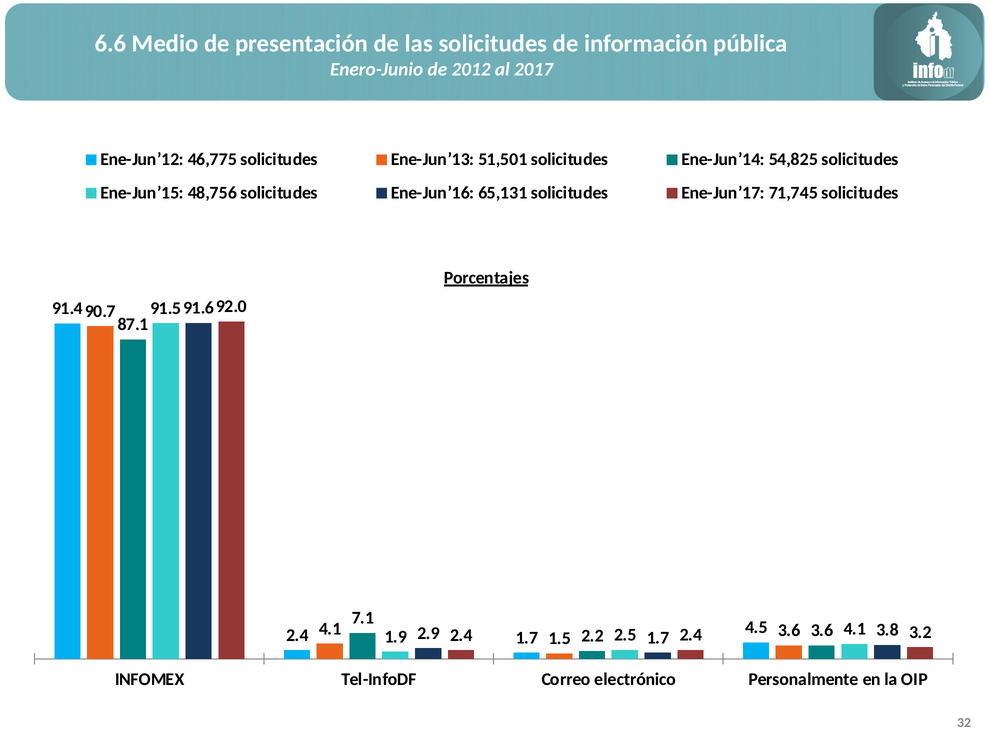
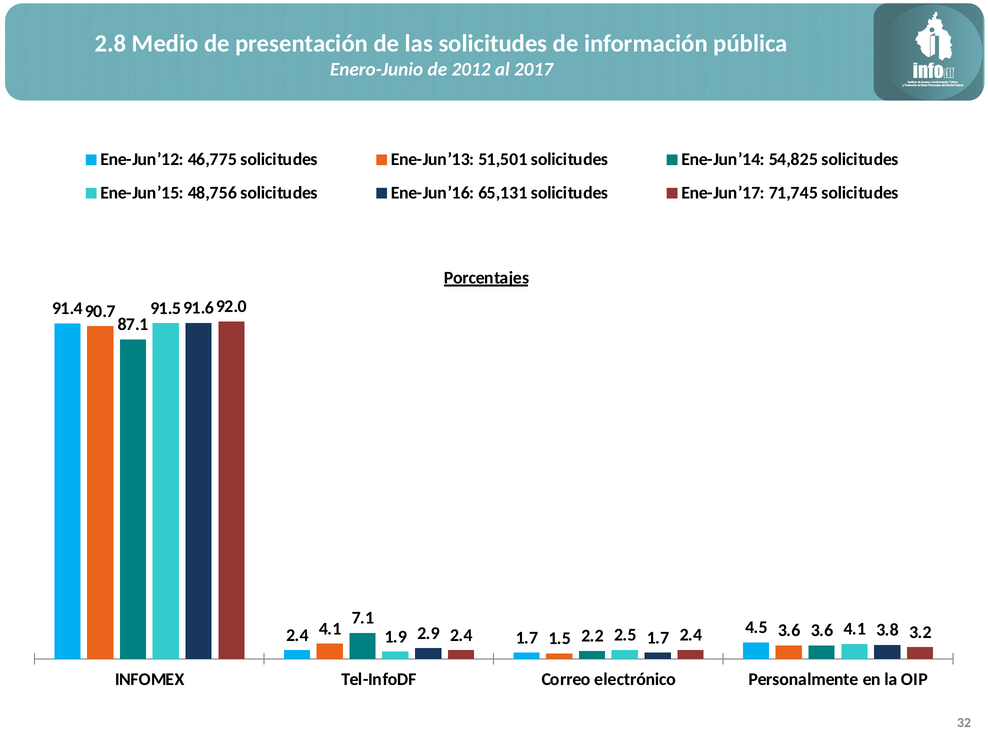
6.6: 6.6 -> 2.8
